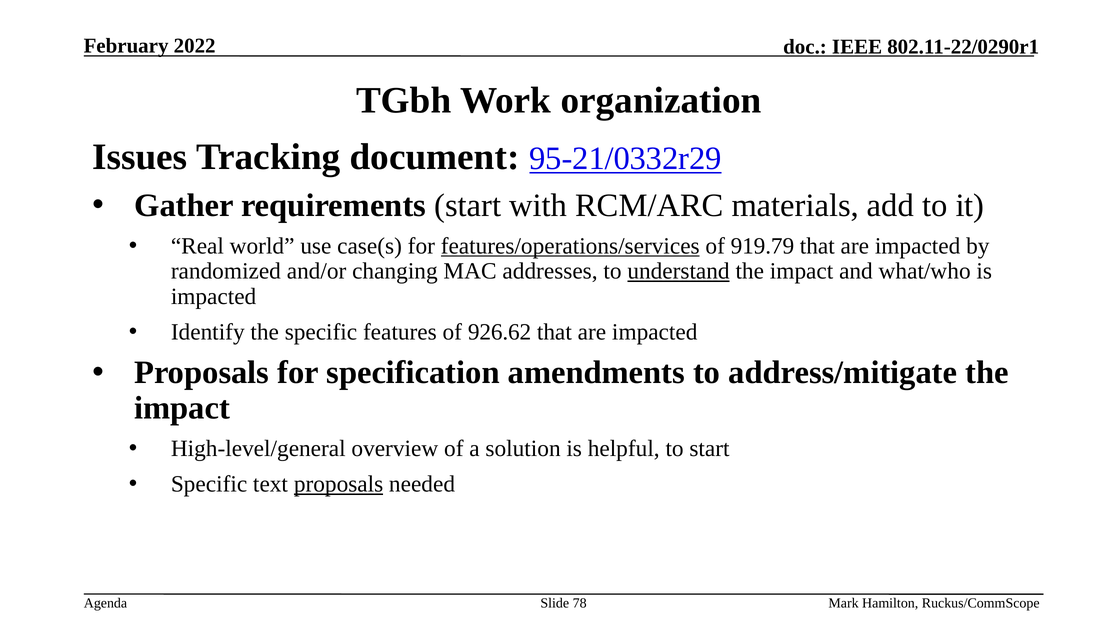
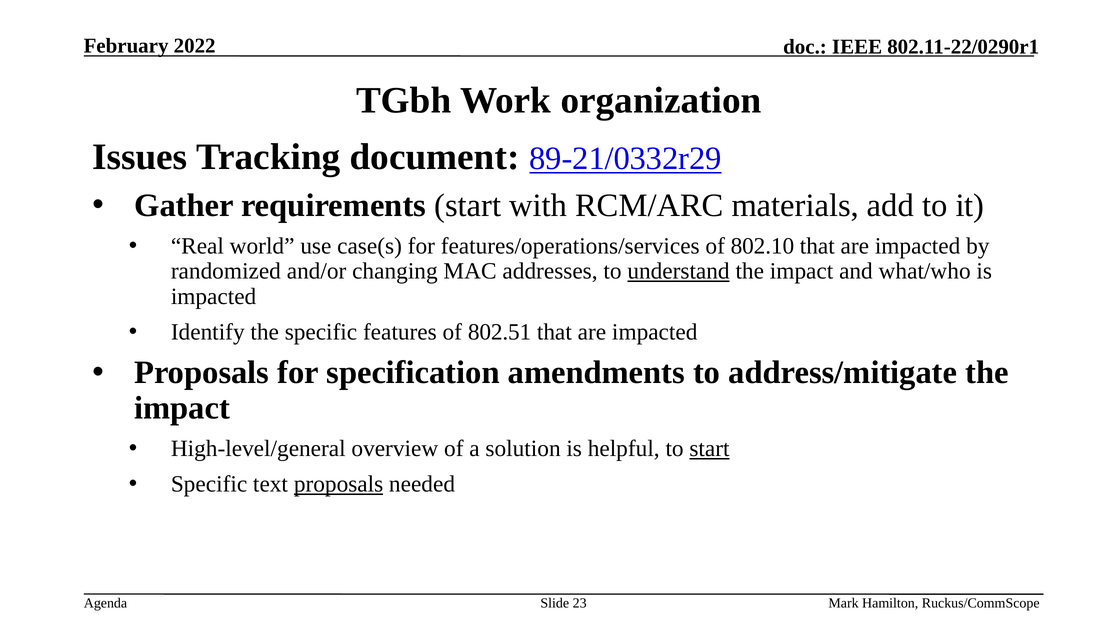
95-21/0332r29: 95-21/0332r29 -> 89-21/0332r29
features/operations/services underline: present -> none
919.79: 919.79 -> 802.10
926.62: 926.62 -> 802.51
start at (709, 448) underline: none -> present
78: 78 -> 23
